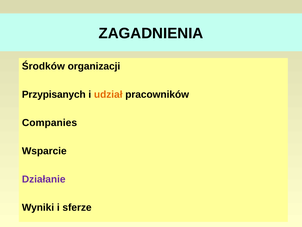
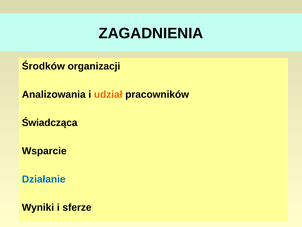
Przypisanych: Przypisanych -> Analizowania
Companies: Companies -> Świadcząca
Działanie colour: purple -> blue
